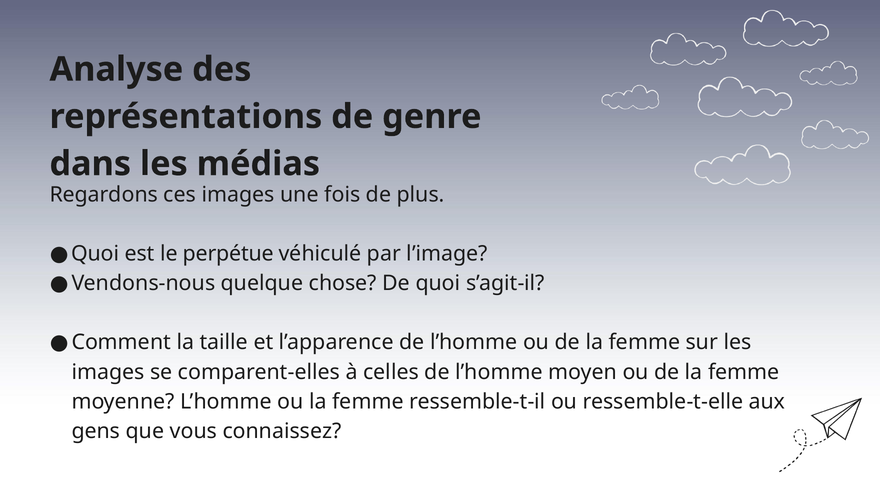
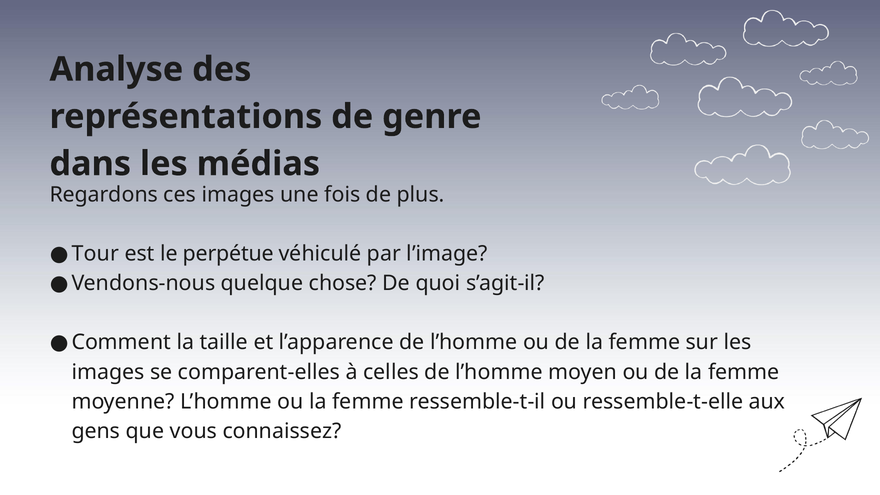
Quoi at (95, 254): Quoi -> Tour
